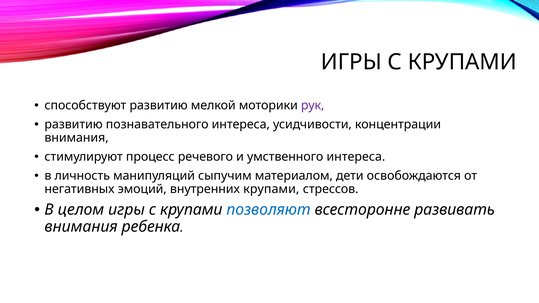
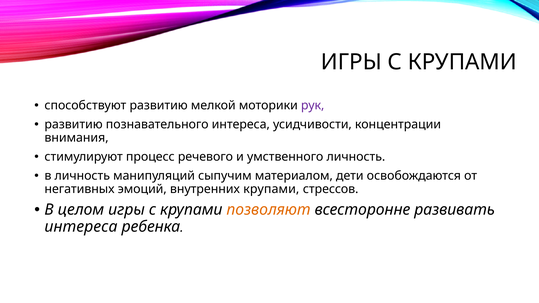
умственного интереса: интереса -> личность
позволяют colour: blue -> orange
внимания at (81, 227): внимания -> интереса
